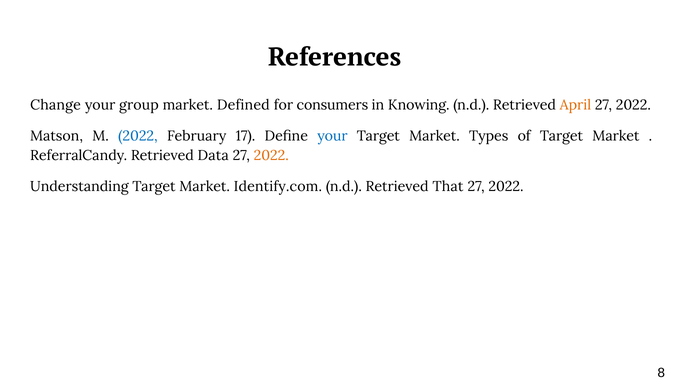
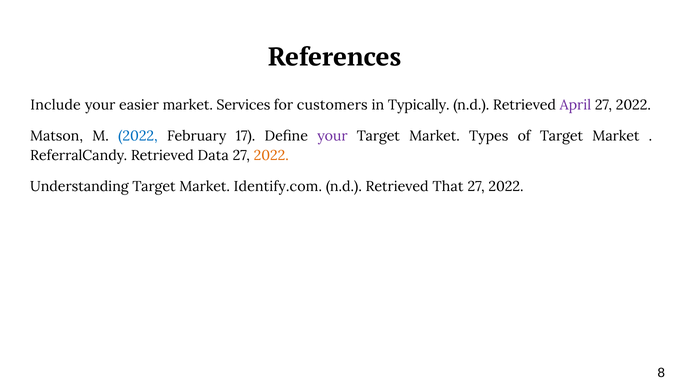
Change: Change -> Include
group: group -> easier
Defined: Defined -> Services
consumers: consumers -> customers
Knowing: Knowing -> Typically
April colour: orange -> purple
your at (332, 136) colour: blue -> purple
